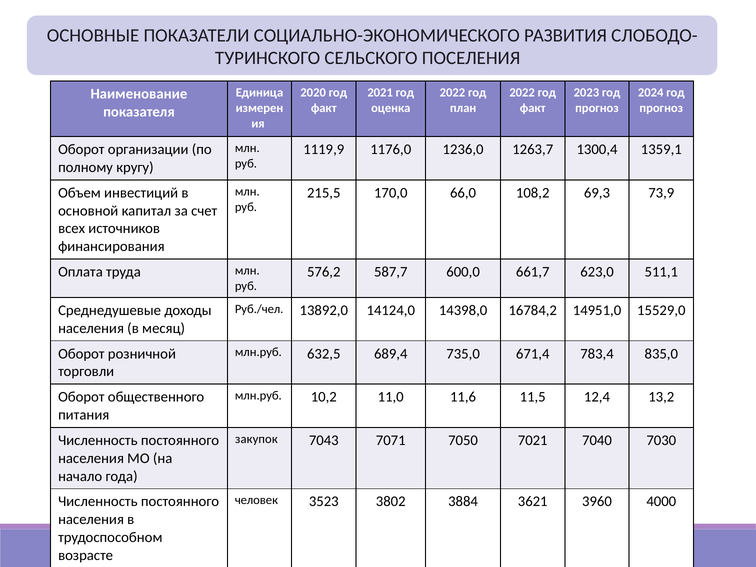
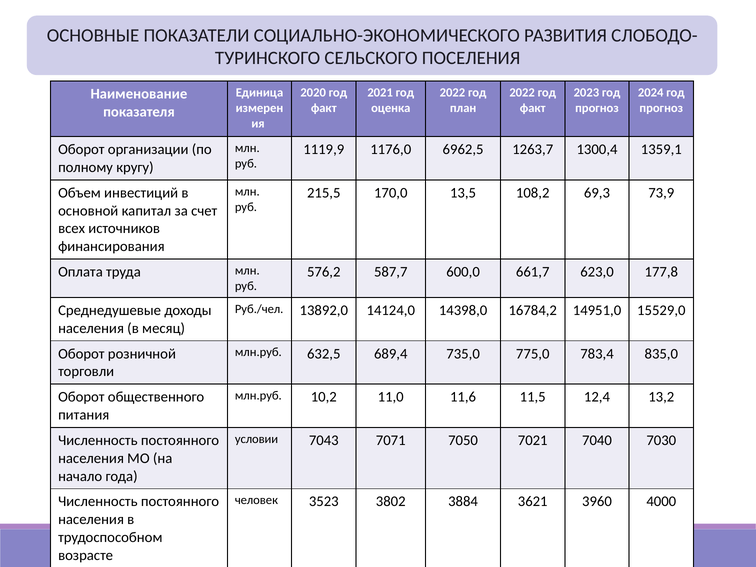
1236,0: 1236,0 -> 6962,5
66,0: 66,0 -> 13,5
511,1: 511,1 -> 177,8
671,4: 671,4 -> 775,0
закупок: закупок -> условии
